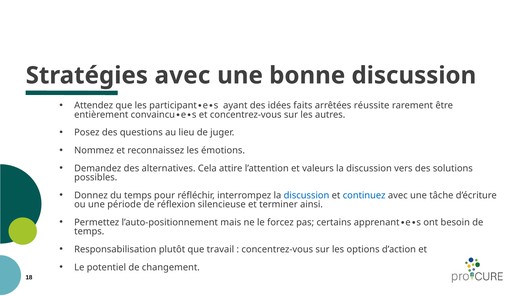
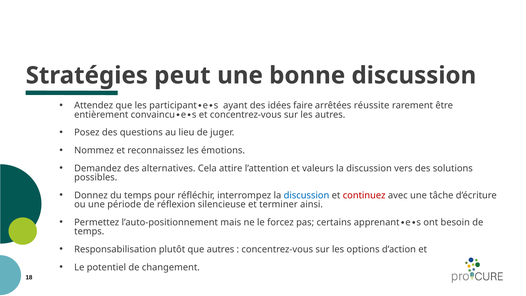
Stratégies avec: avec -> peut
faits: faits -> faire
continuez colour: blue -> red
que travail: travail -> autres
